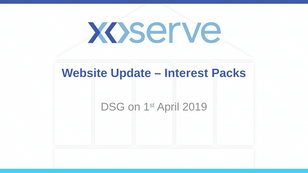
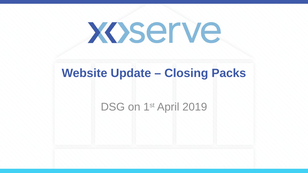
Interest: Interest -> Closing
